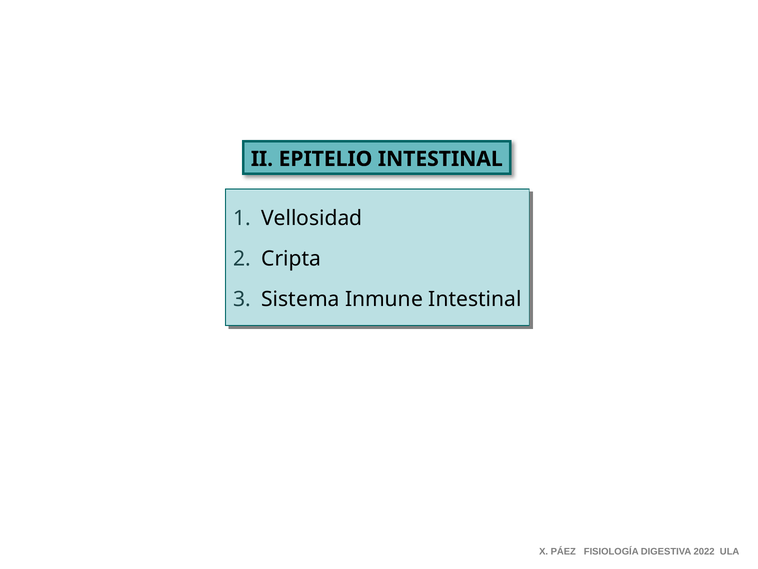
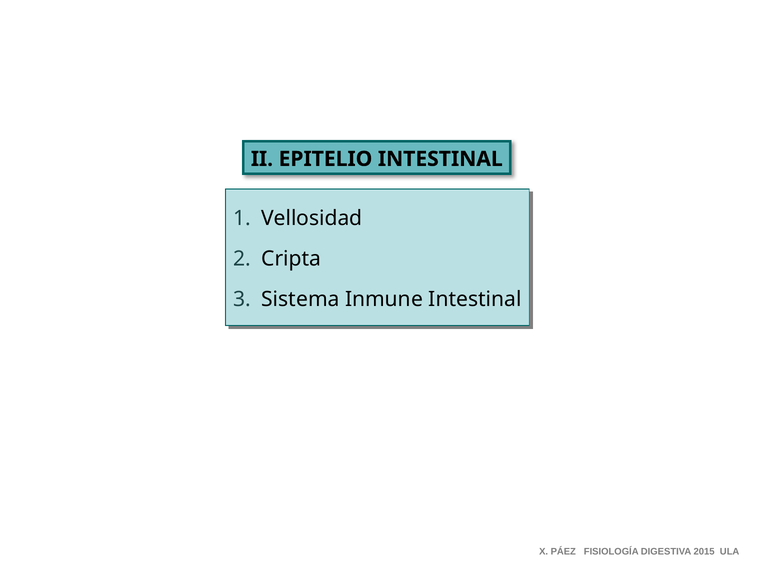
2022: 2022 -> 2015
